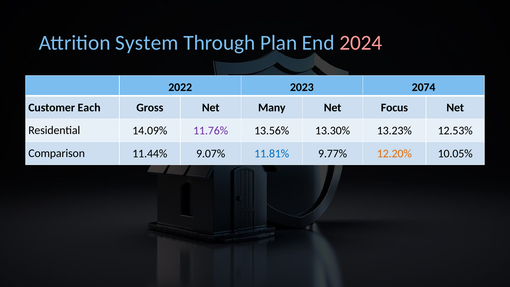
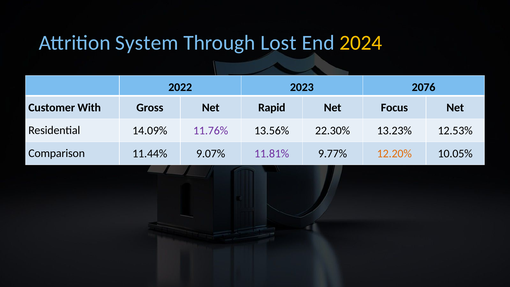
Plan: Plan -> Lost
2024 colour: pink -> yellow
2074: 2074 -> 2076
Each: Each -> With
Many: Many -> Rapid
13.30%: 13.30% -> 22.30%
11.81% colour: blue -> purple
